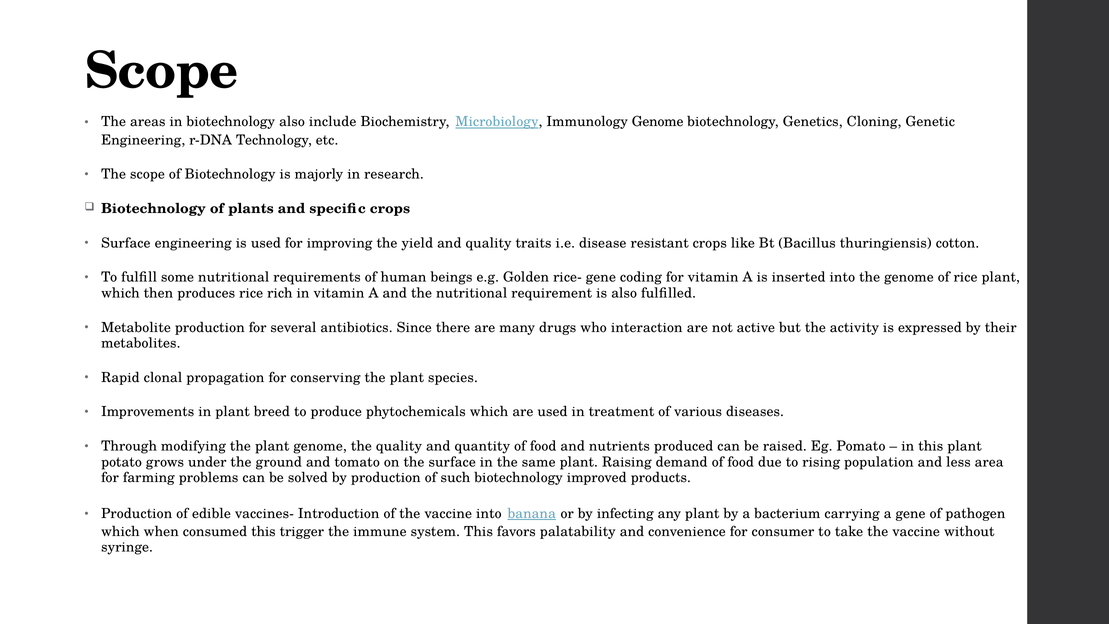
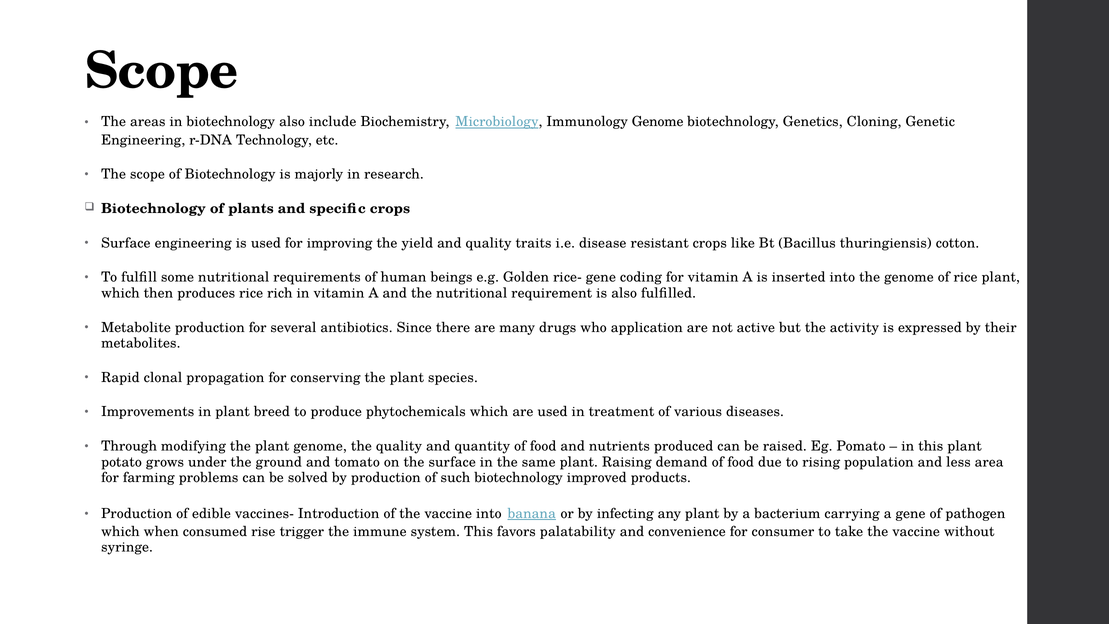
interaction: interaction -> application
consumed this: this -> rise
